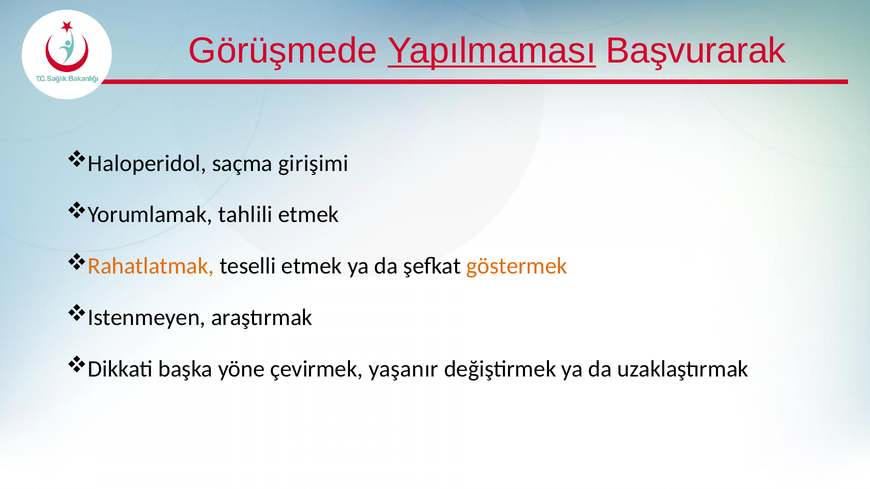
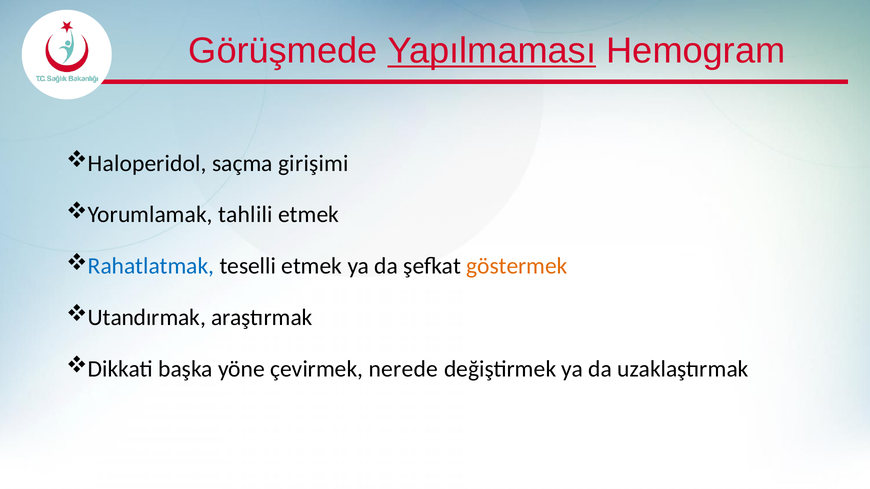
Başvurarak: Başvurarak -> Hemogram
Rahatlatmak colour: orange -> blue
Istenmeyen: Istenmeyen -> Utandırmak
yaşanır: yaşanır -> nerede
